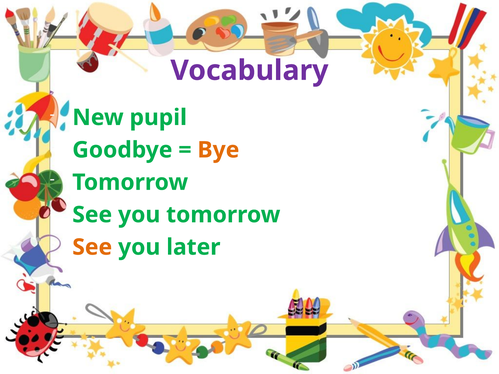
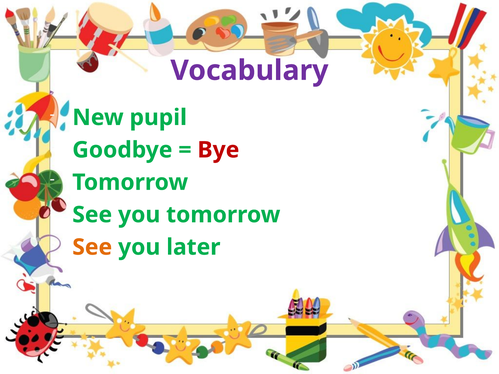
Bye colour: orange -> red
